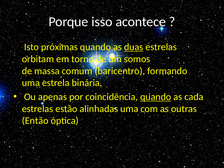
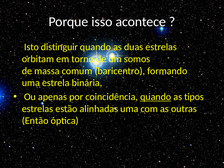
próximas: próximas -> distinguir
duas underline: present -> none
cada: cada -> tipos
